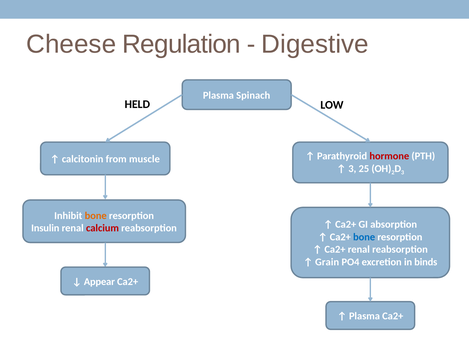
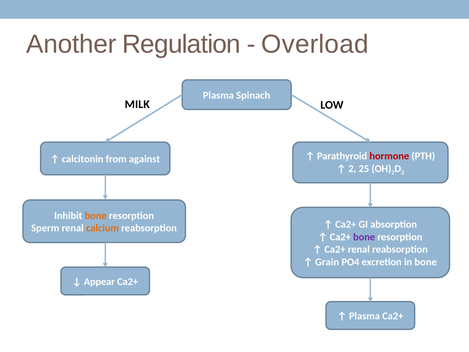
Cheese: Cheese -> Another
Digestive: Digestive -> Overload
HELD: HELD -> MILK
muscle: muscle -> against
3 at (352, 168): 3 -> 2
Insulin: Insulin -> Sperm
calcium colour: red -> orange
bone at (364, 237) colour: blue -> purple
in binds: binds -> bone
